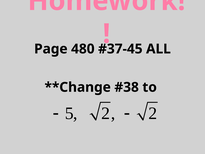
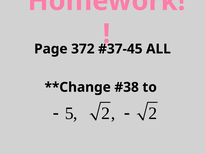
480: 480 -> 372
